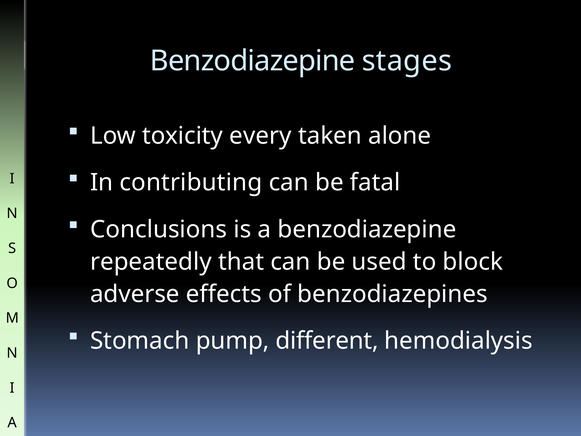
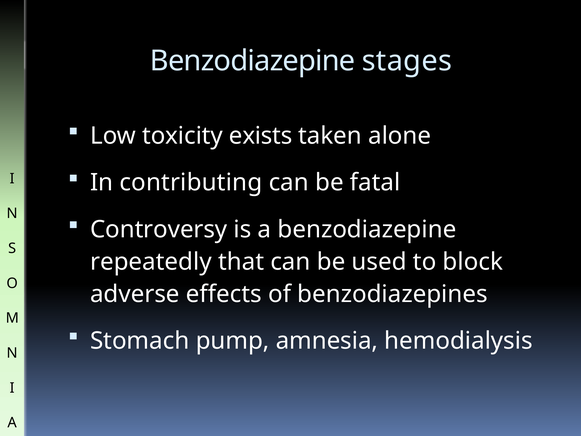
every: every -> exists
Conclusions: Conclusions -> Controversy
different: different -> amnesia
